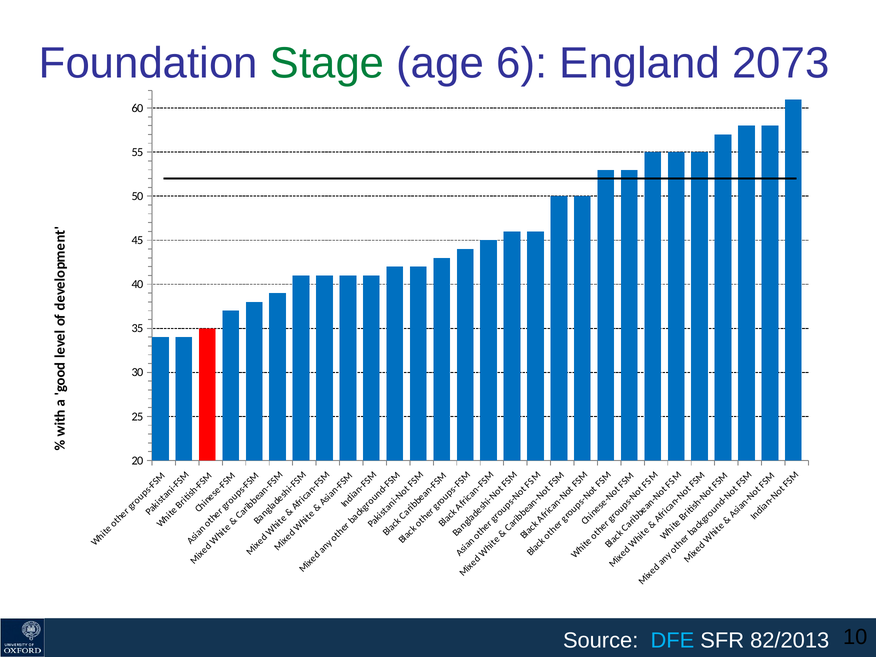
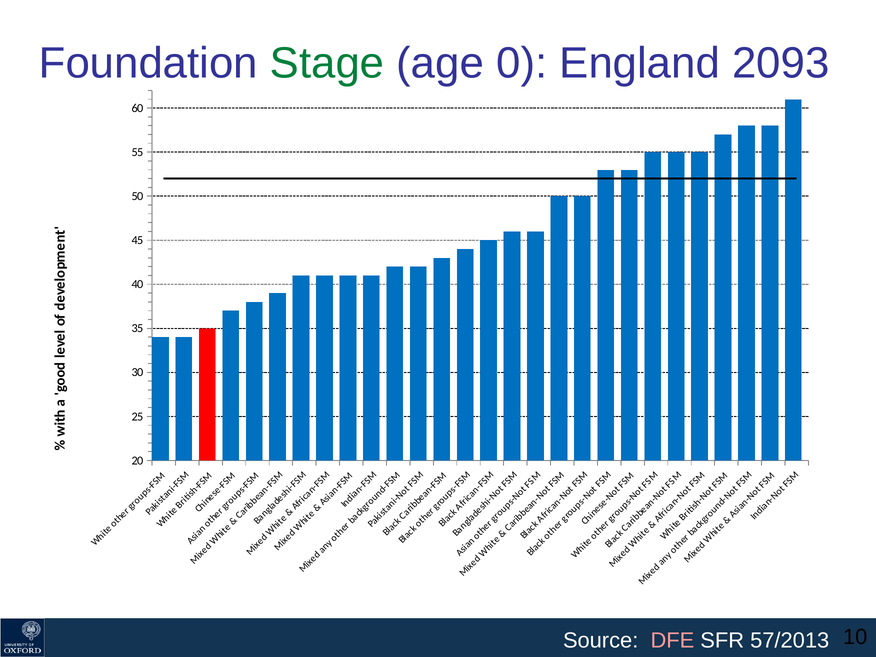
6: 6 -> 0
2073: 2073 -> 2093
DFE colour: light blue -> pink
82/2013: 82/2013 -> 57/2013
